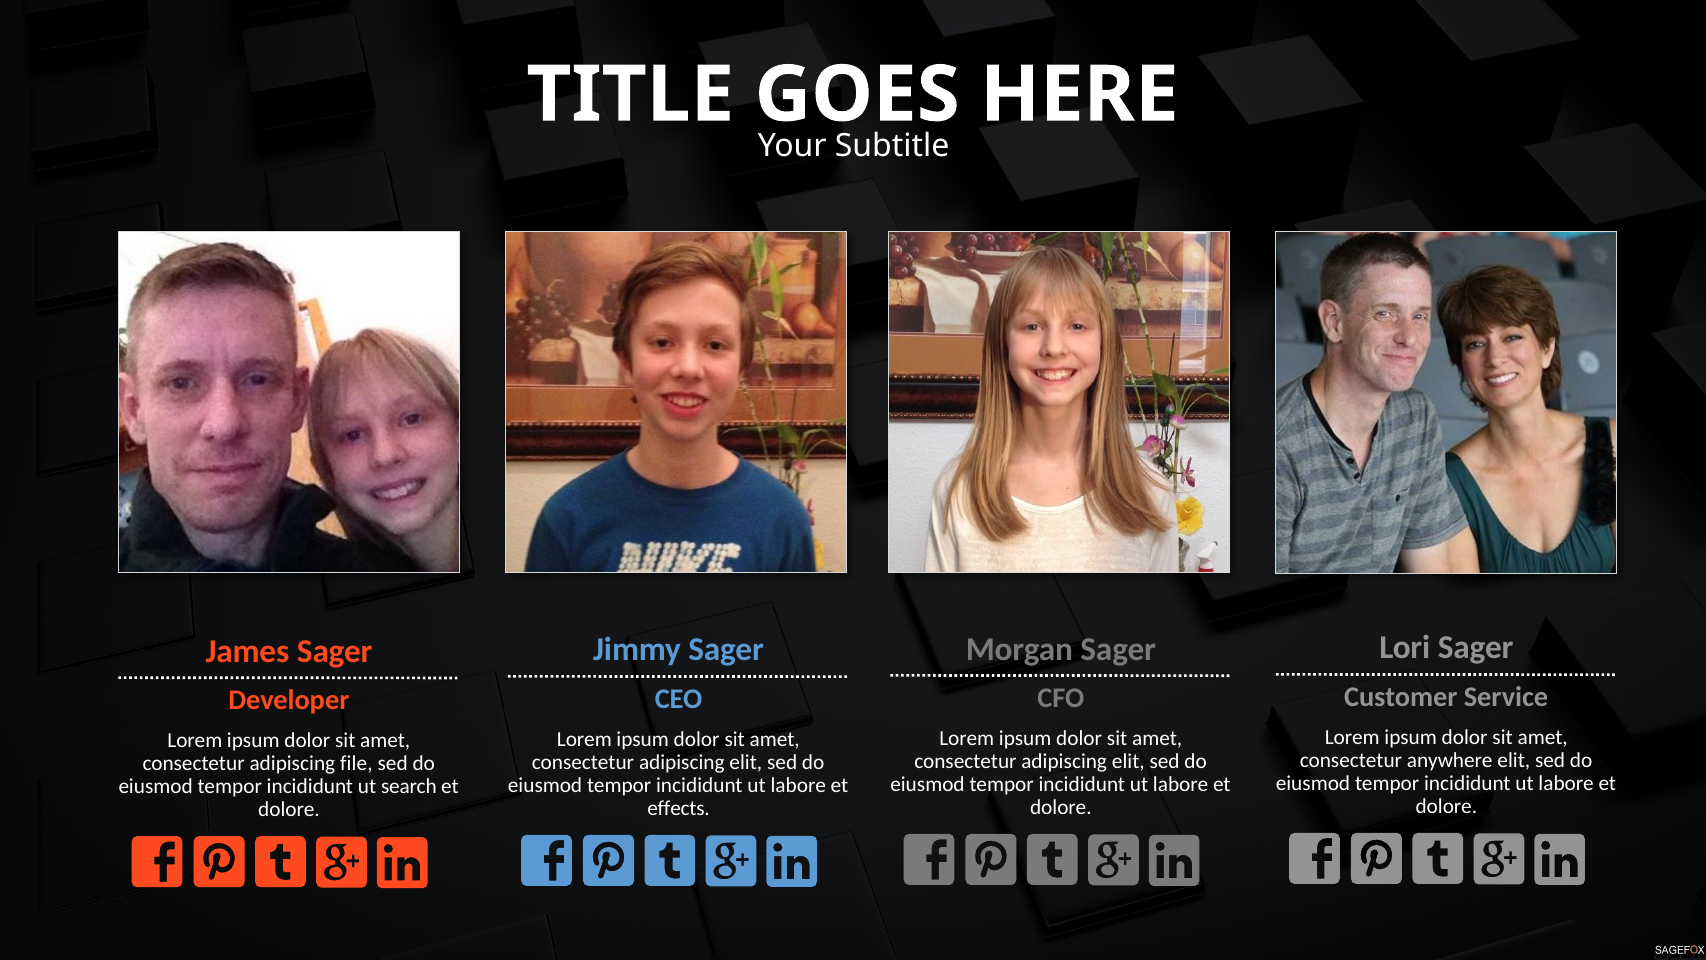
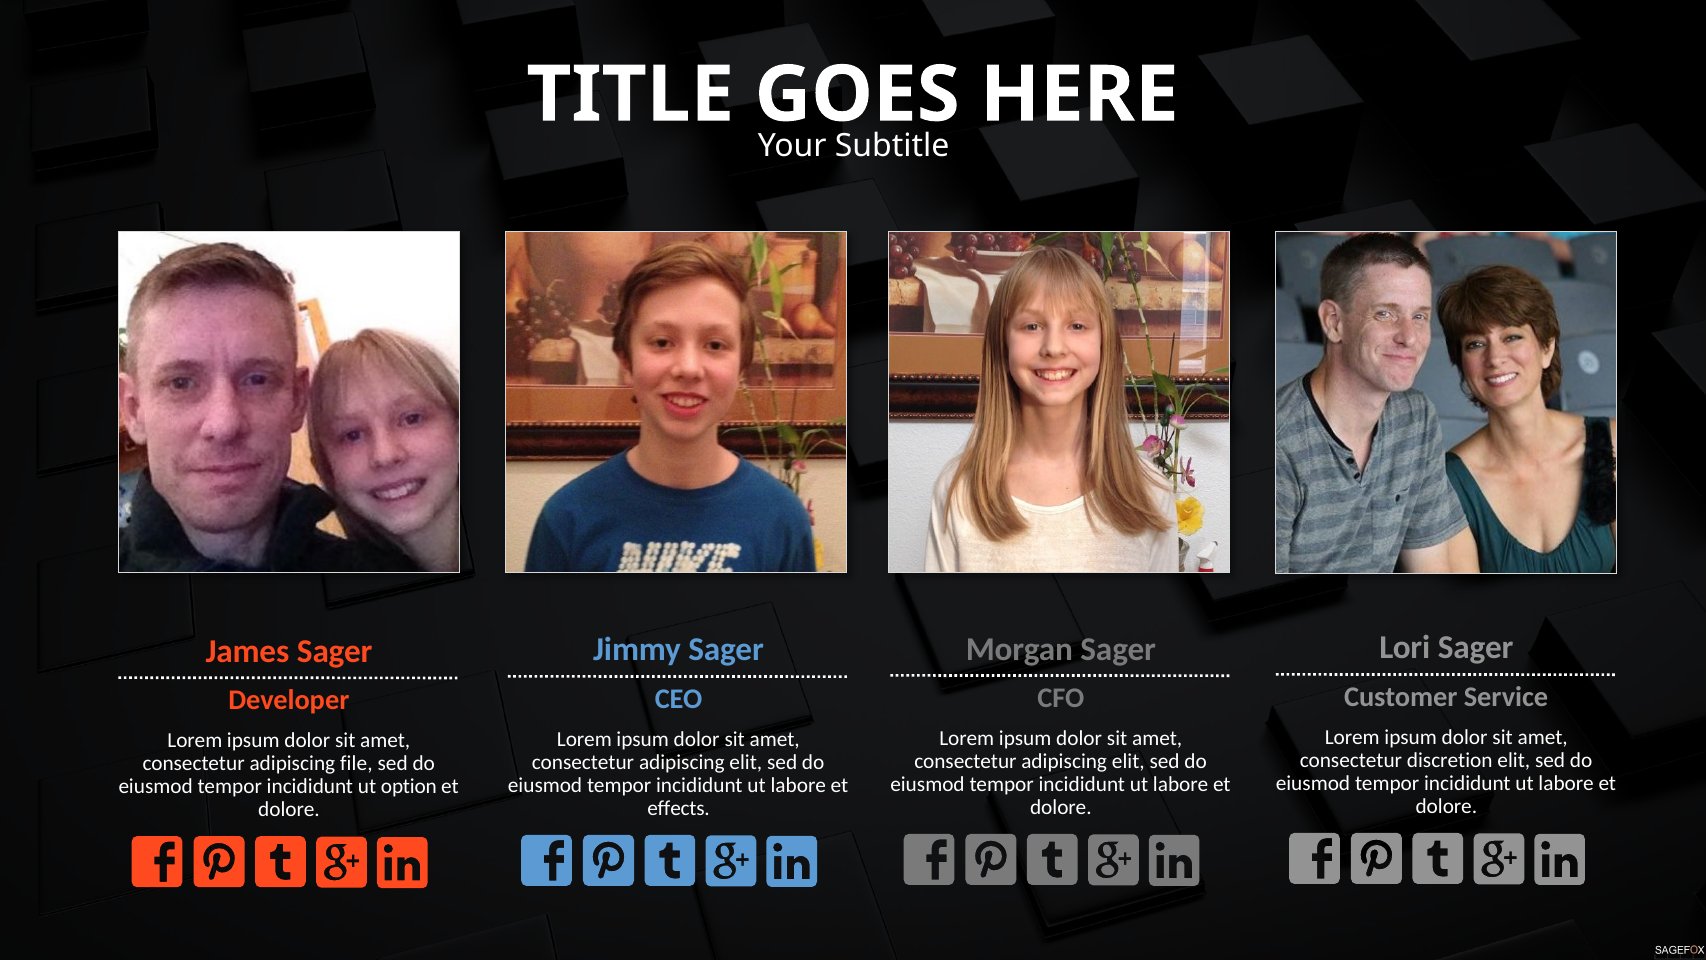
anywhere: anywhere -> discretion
search: search -> option
